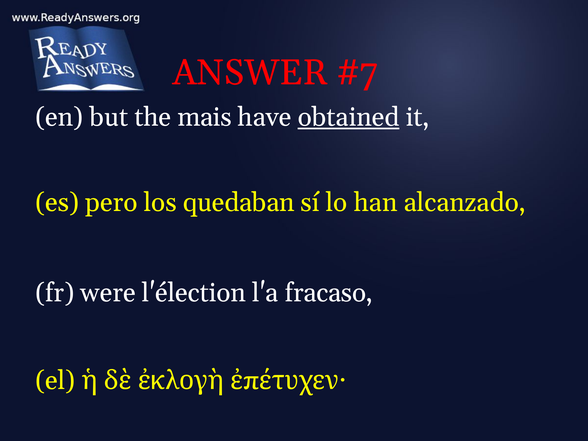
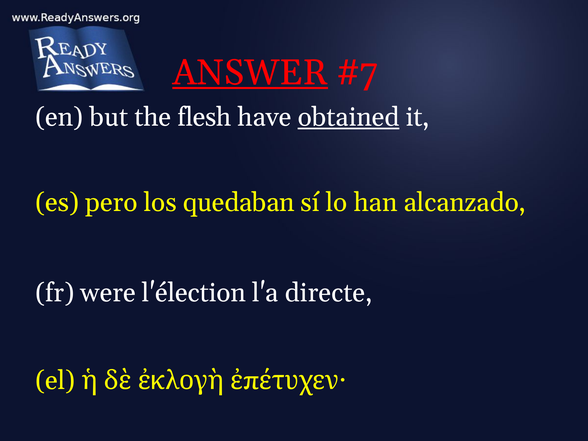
ANSWER underline: none -> present
mais: mais -> flesh
fracaso: fracaso -> directe
